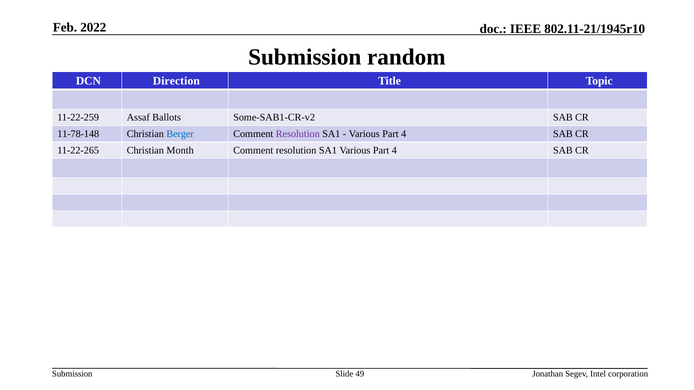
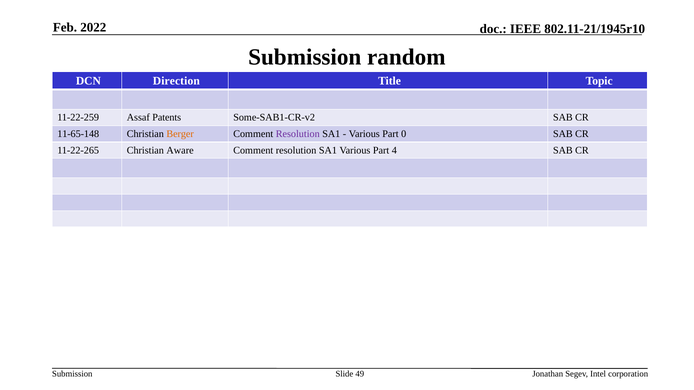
Ballots: Ballots -> Patents
11-78-148: 11-78-148 -> 11-65-148
Berger colour: blue -> orange
4 at (404, 134): 4 -> 0
Month: Month -> Aware
